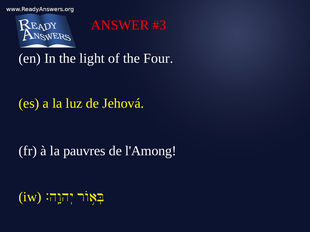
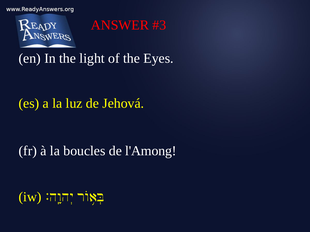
Four: Four -> Eyes
pauvres: pauvres -> boucles
